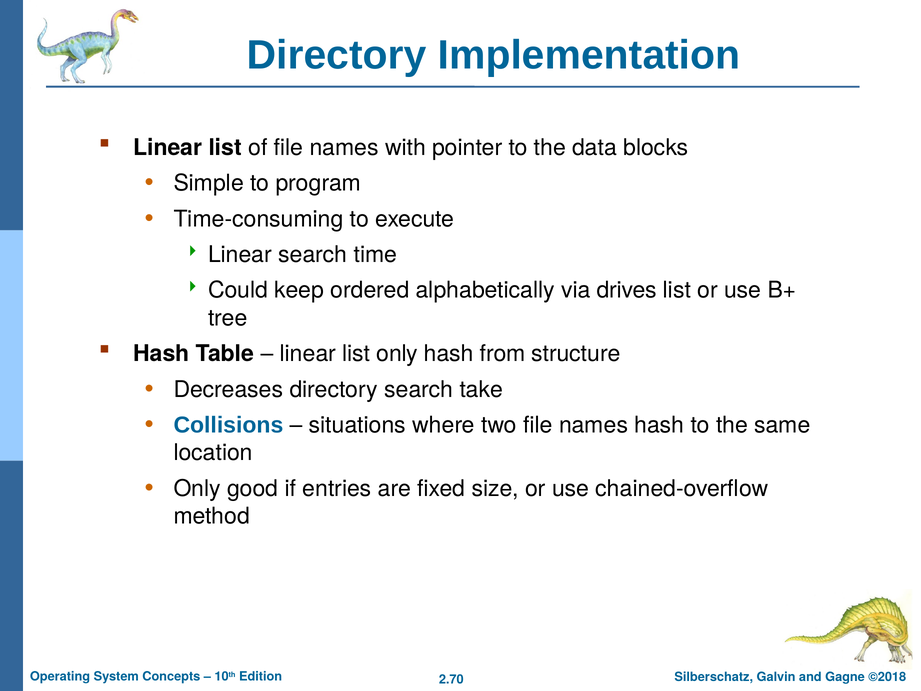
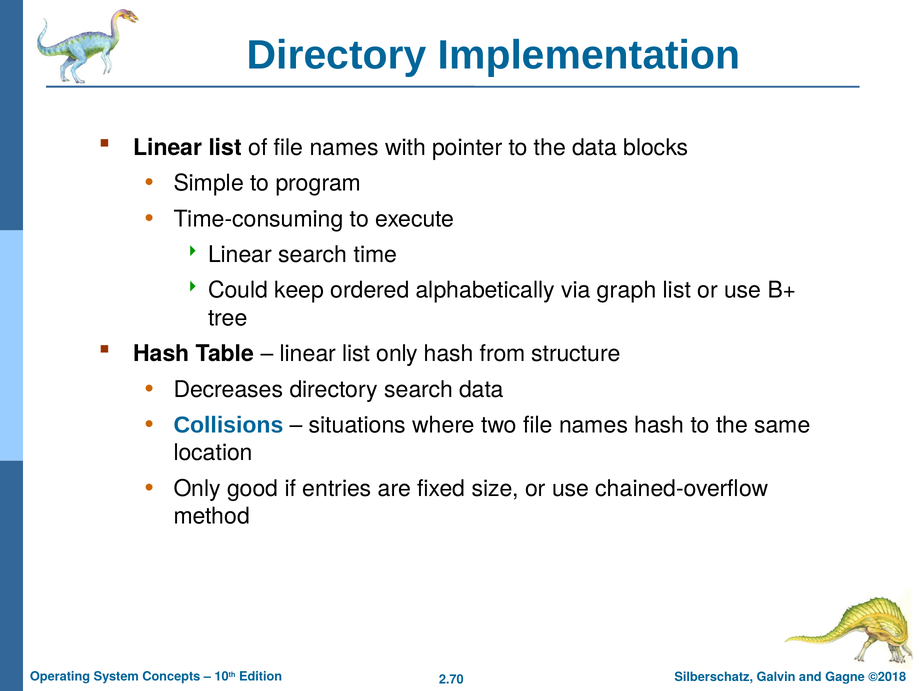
drives: drives -> graph
search take: take -> data
